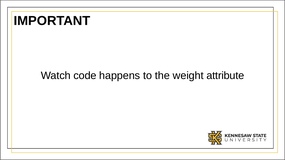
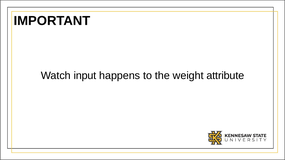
code: code -> input
